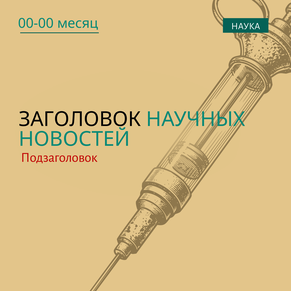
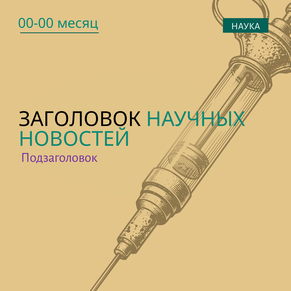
Подзаголовок colour: red -> purple
